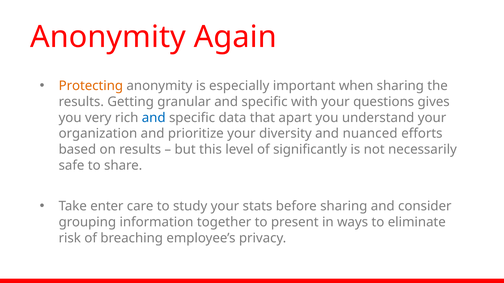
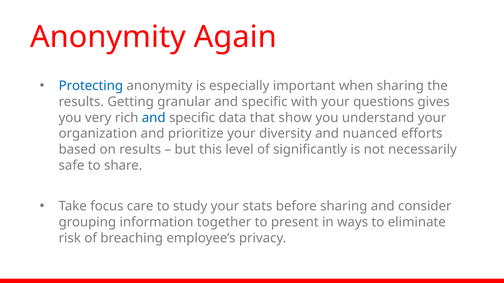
Protecting colour: orange -> blue
apart: apart -> show
enter: enter -> focus
